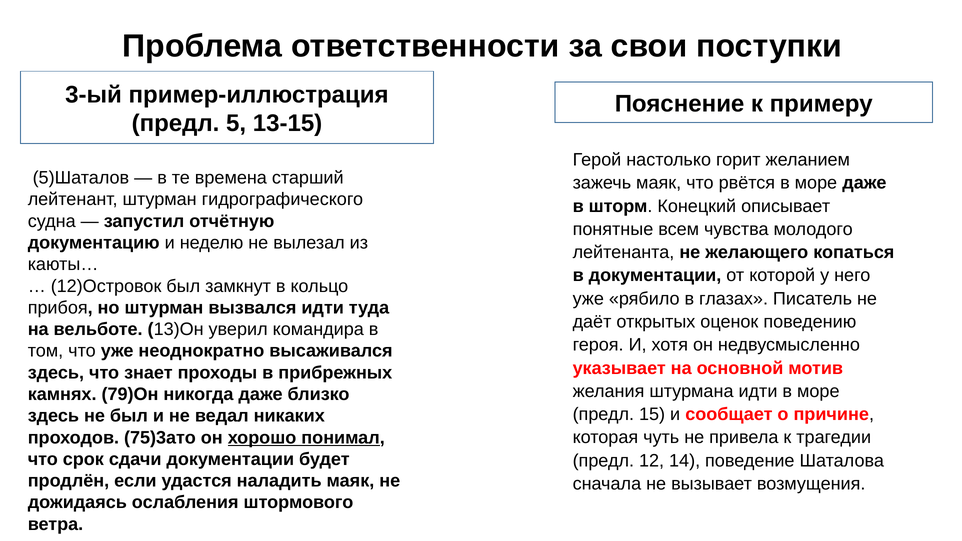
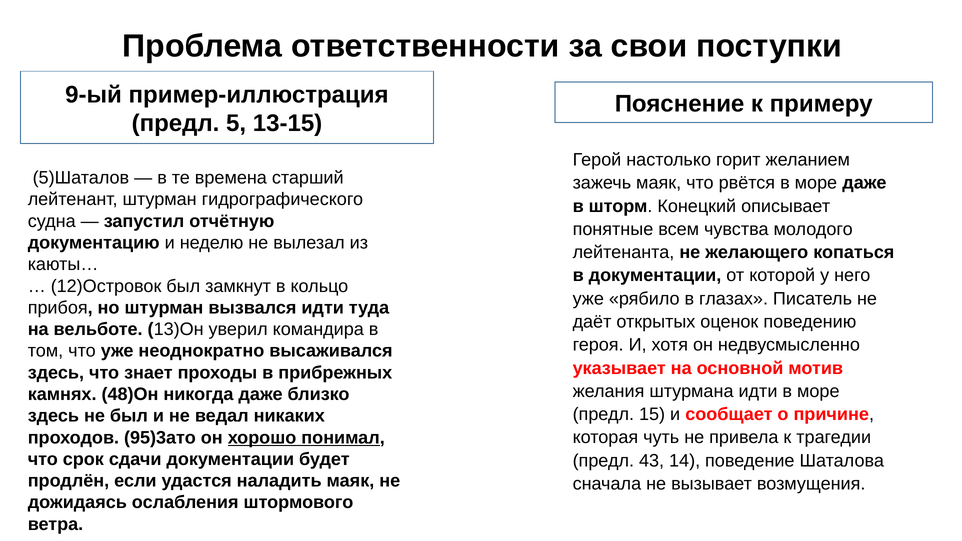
3-ый: 3-ый -> 9-ый
79)Он: 79)Он -> 48)Он
75)3ато: 75)3ато -> 95)3ато
12: 12 -> 43
